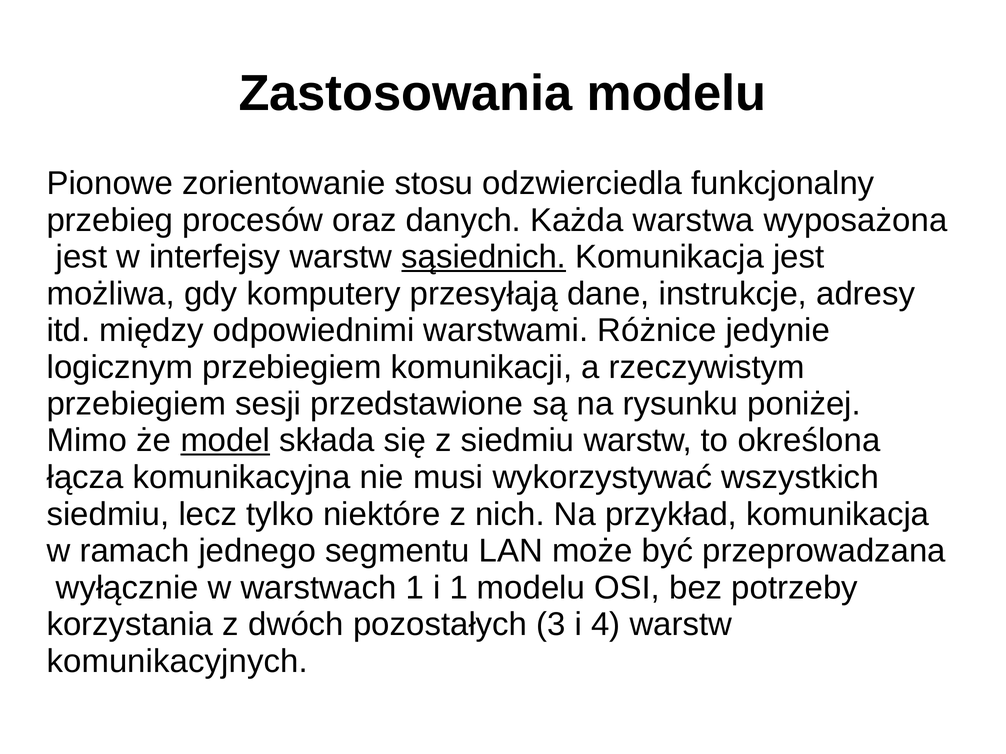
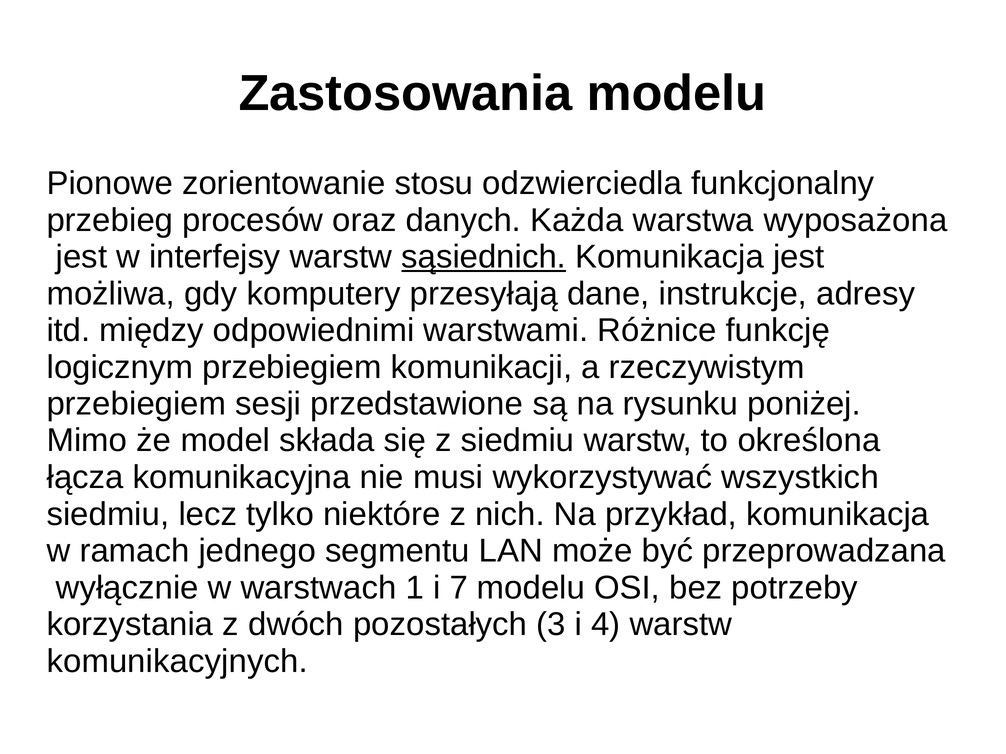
jedynie: jedynie -> funkcję
model underline: present -> none
i 1: 1 -> 7
